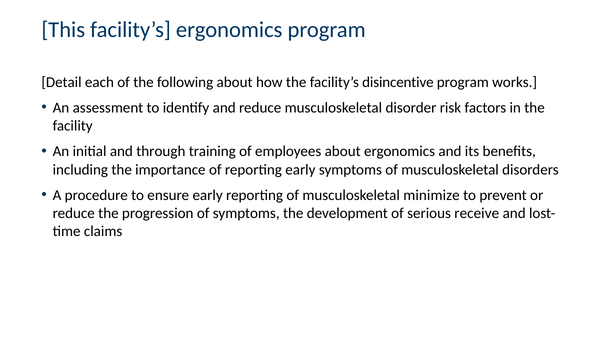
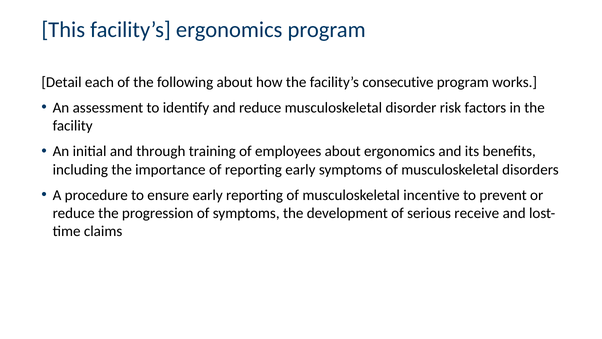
disincentive: disincentive -> consecutive
minimize: minimize -> incentive
